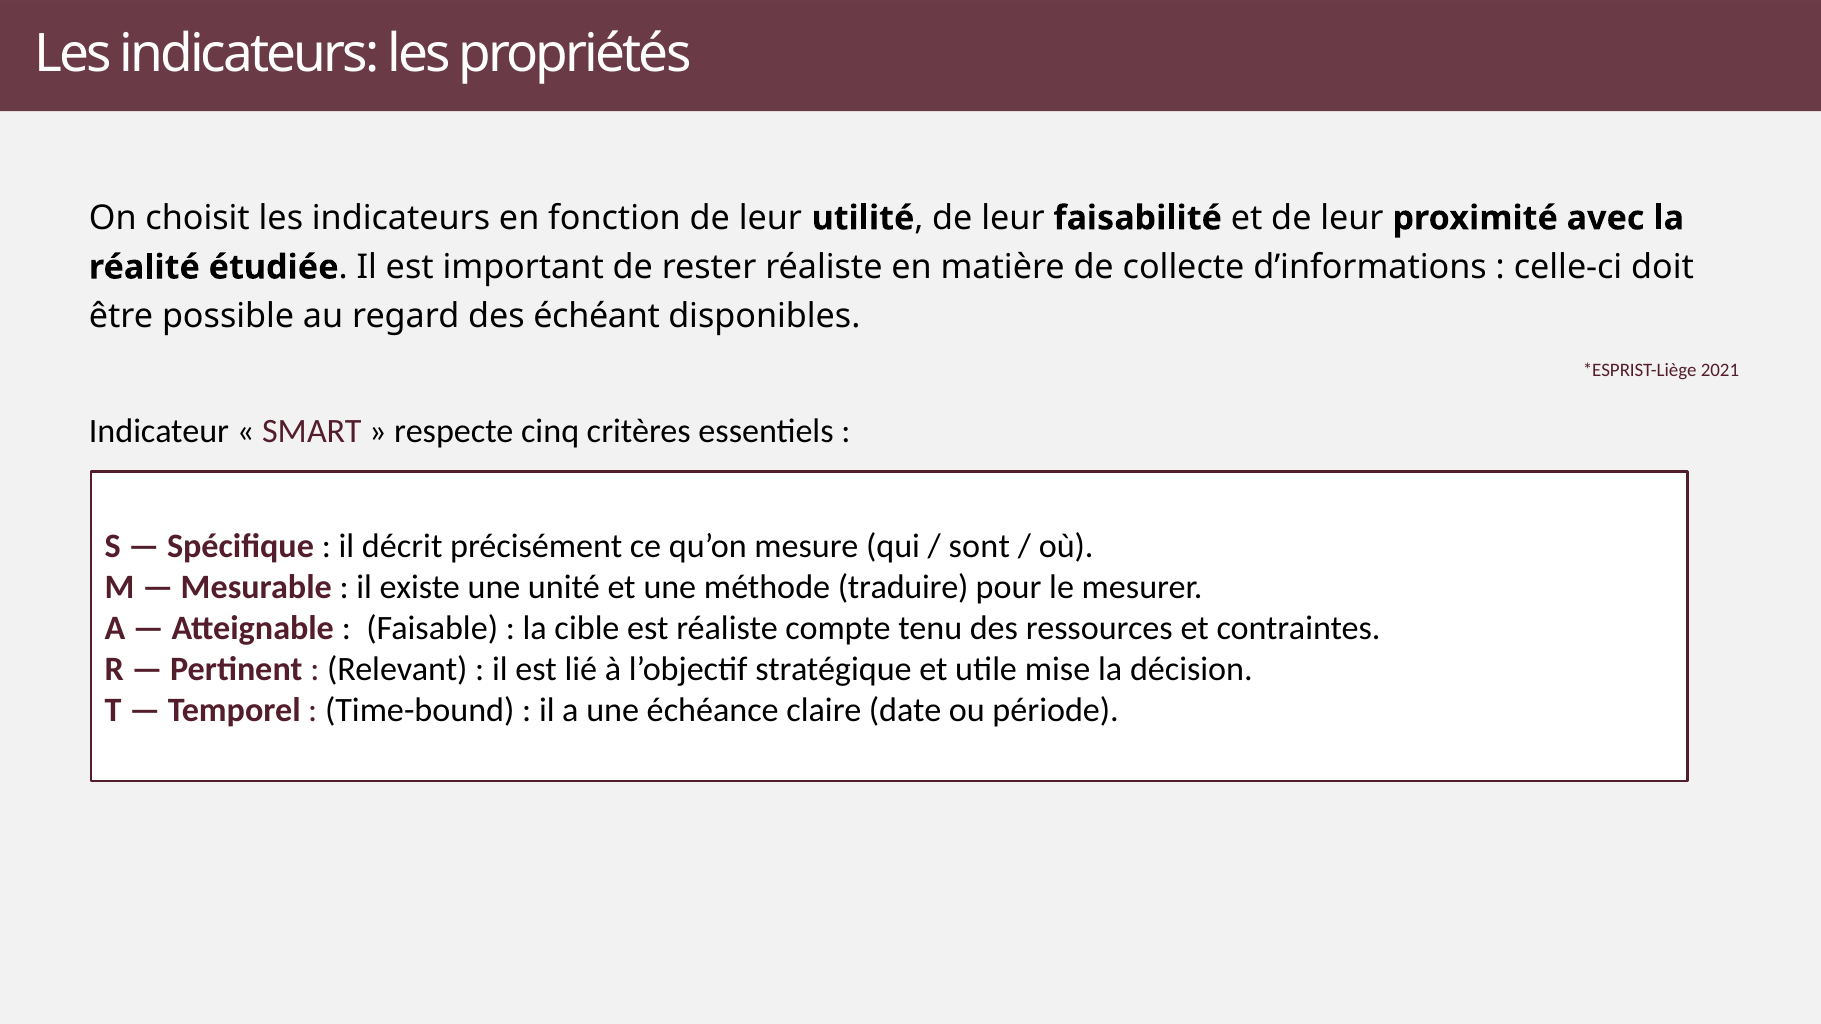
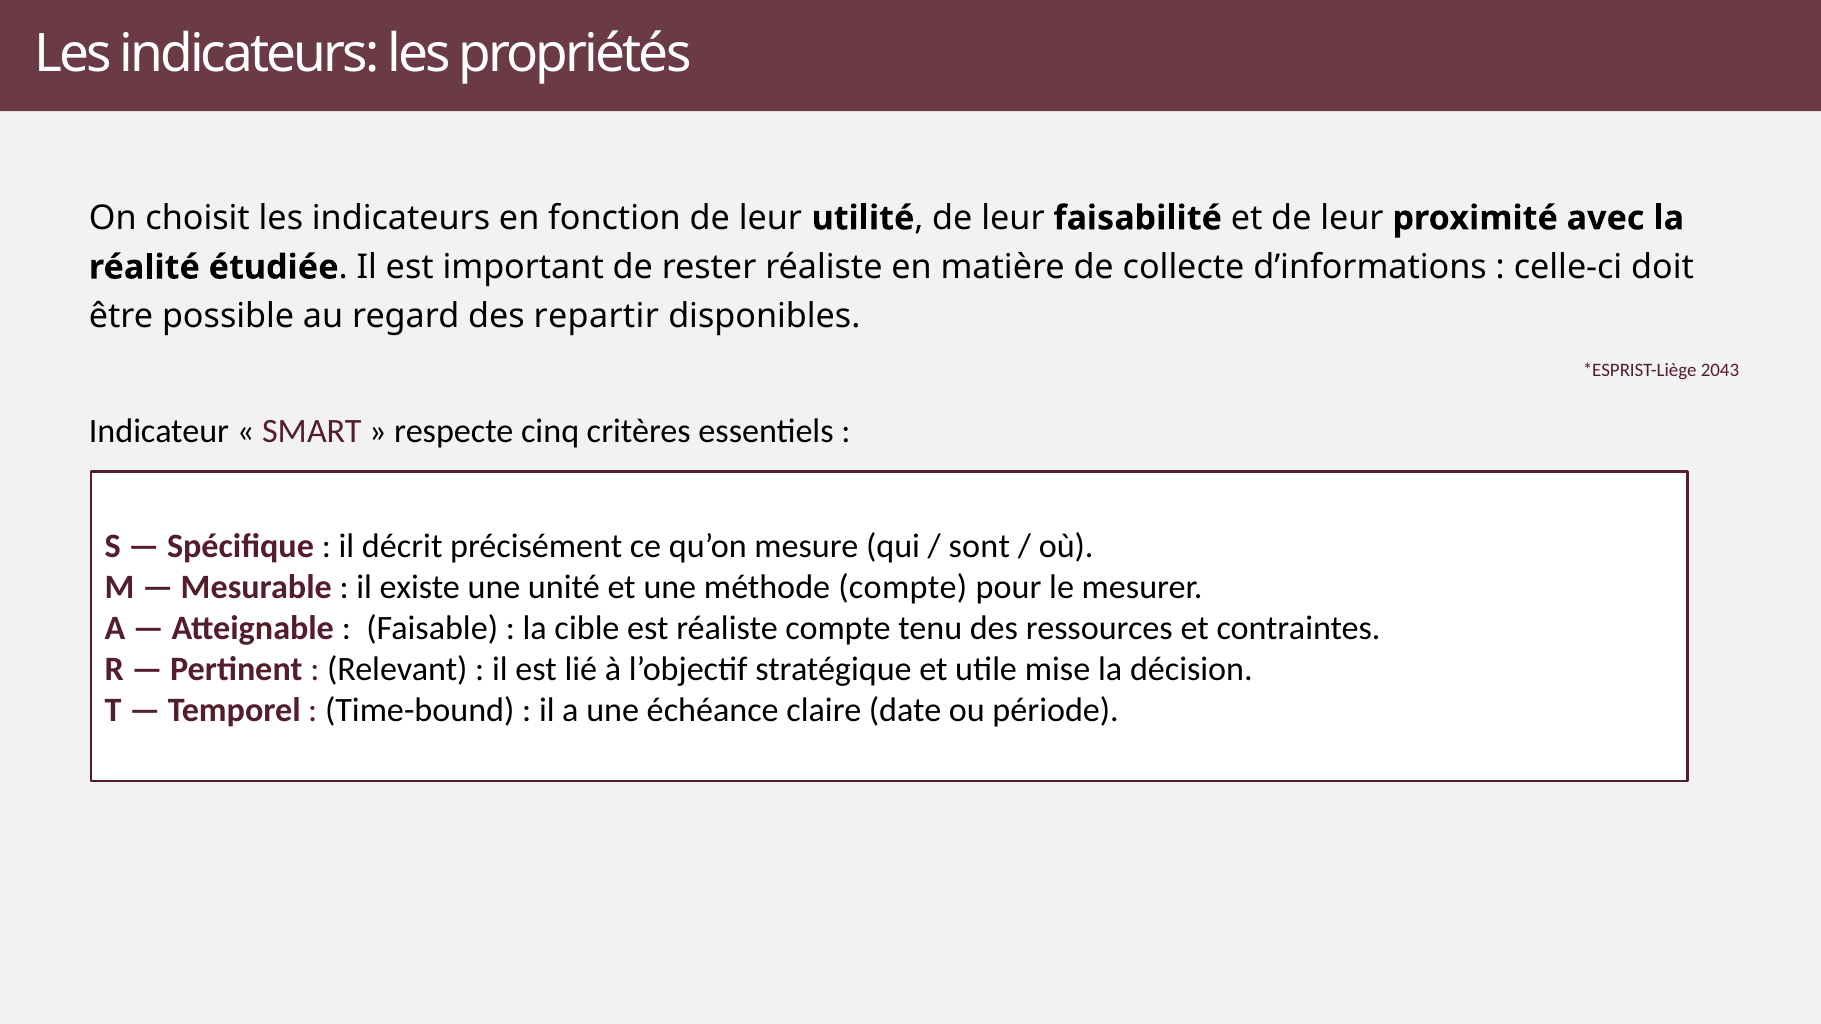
échéant: échéant -> repartir
2021: 2021 -> 2043
méthode traduire: traduire -> compte
